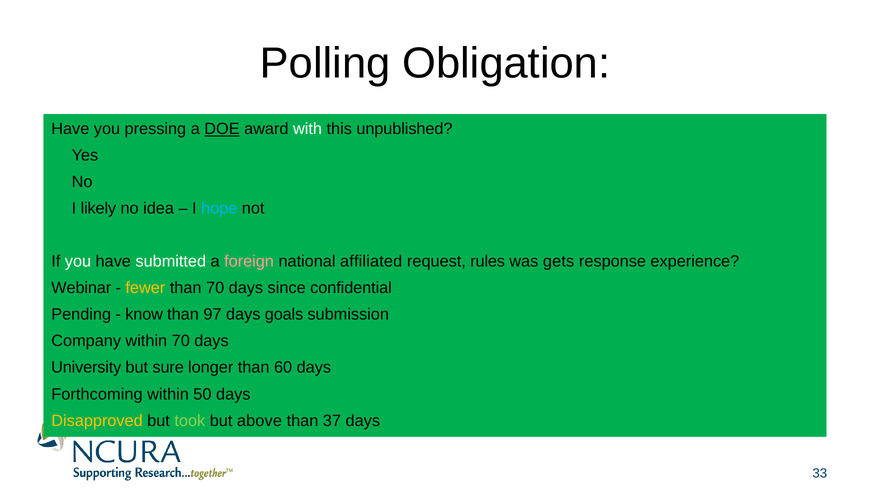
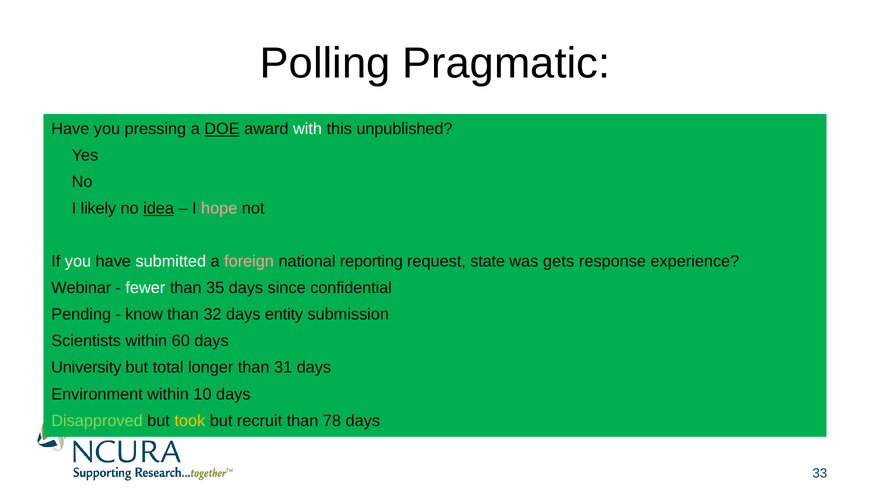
Obligation: Obligation -> Pragmatic
idea underline: none -> present
hope colour: light blue -> pink
affiliated: affiliated -> reporting
rules: rules -> state
fewer colour: yellow -> white
than 70: 70 -> 35
97: 97 -> 32
goals: goals -> entity
Company: Company -> Scientists
within 70: 70 -> 60
sure: sure -> total
60: 60 -> 31
Forthcoming: Forthcoming -> Environment
50: 50 -> 10
Disapproved colour: yellow -> light green
took colour: light green -> yellow
above: above -> recruit
37: 37 -> 78
